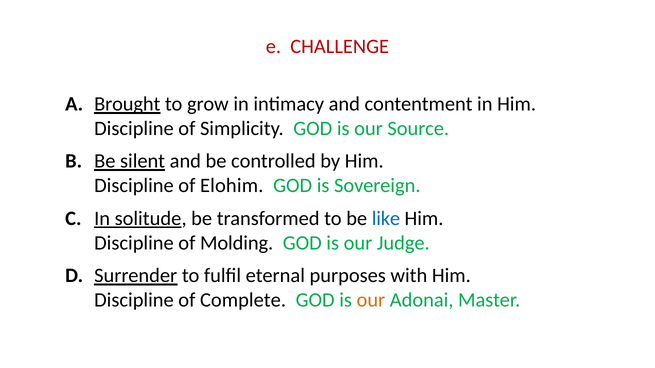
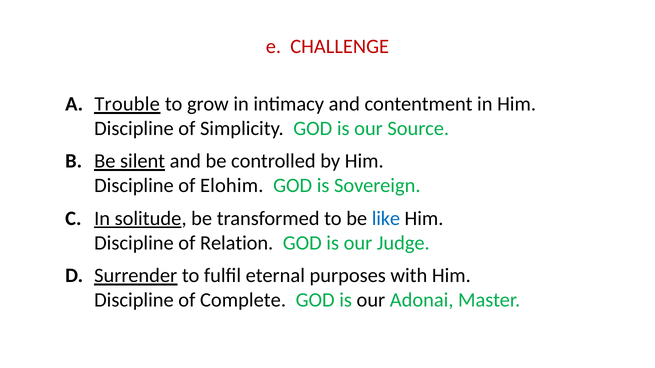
Brought: Brought -> Trouble
Molding: Molding -> Relation
our at (371, 301) colour: orange -> black
